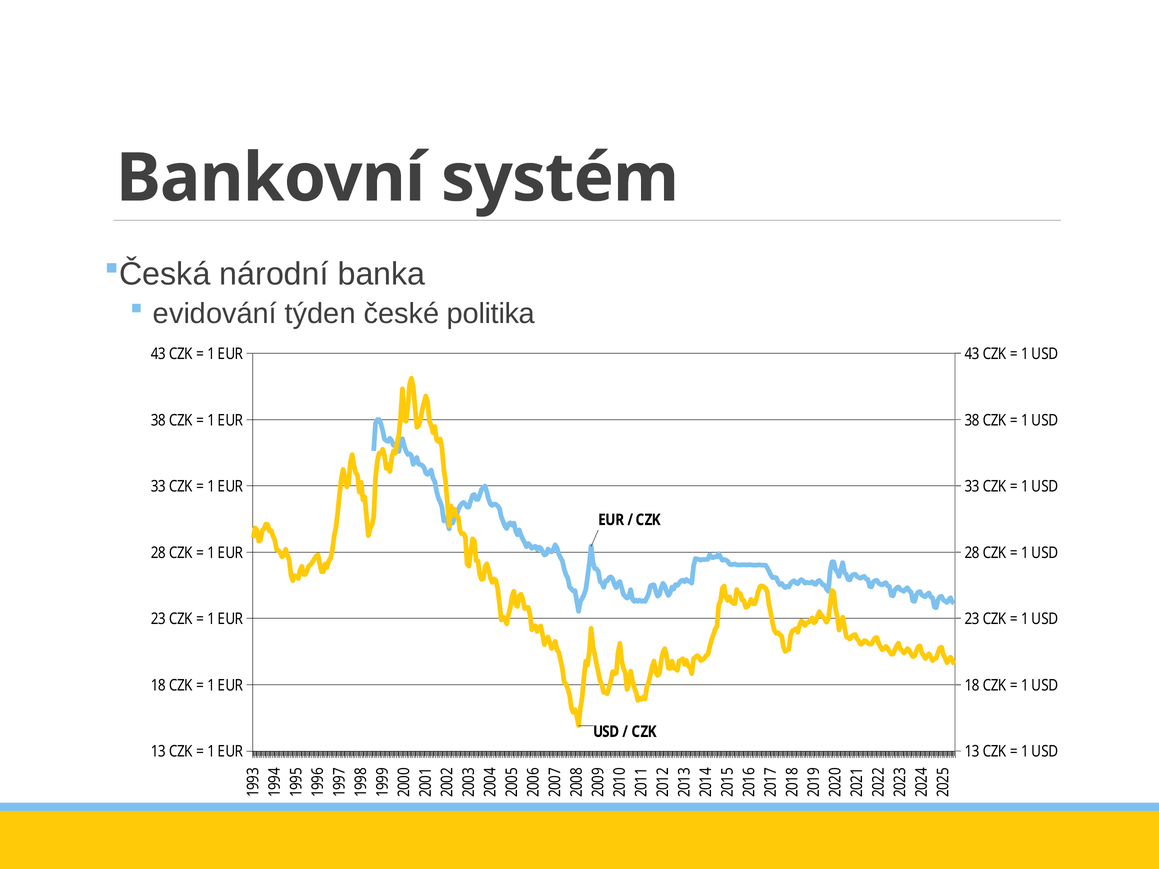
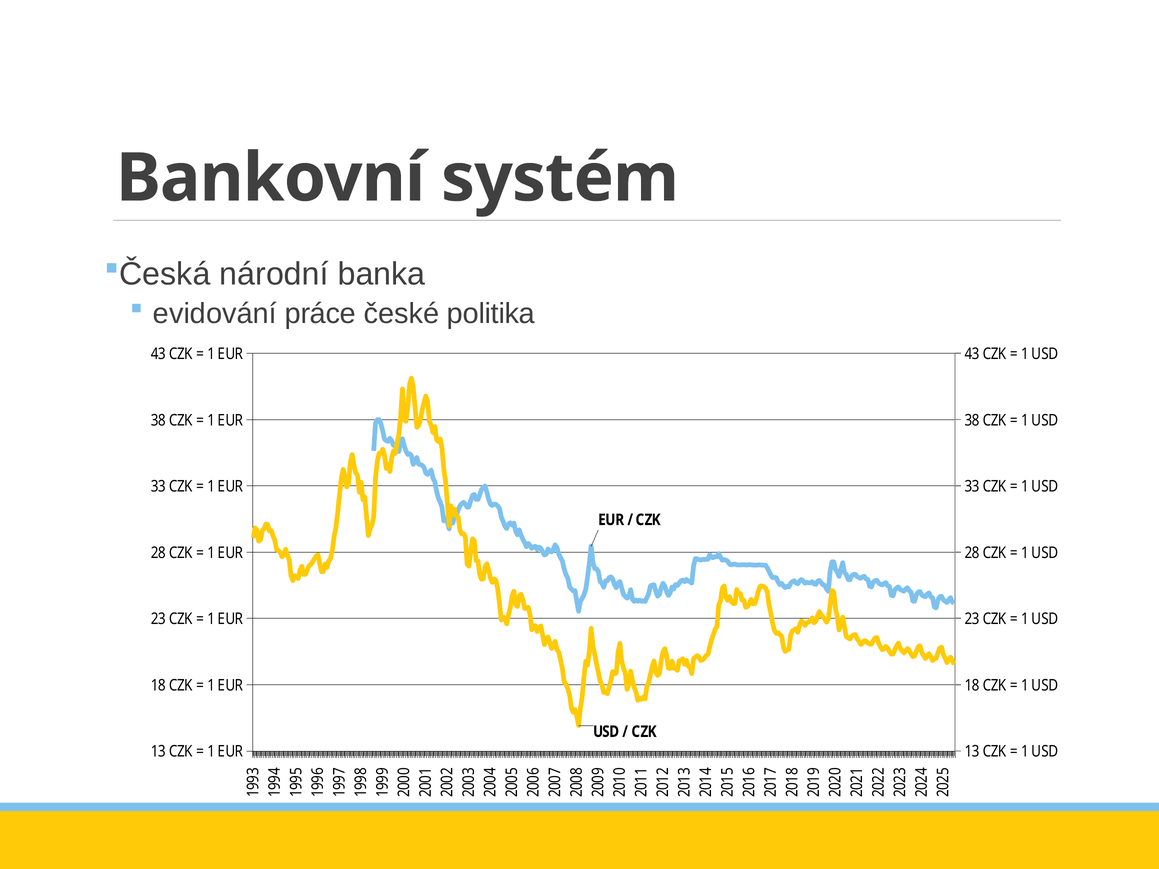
týden: týden -> práce
